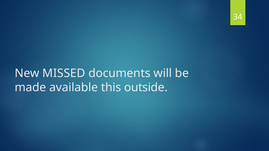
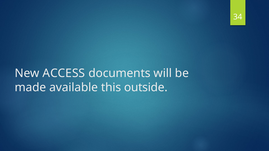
MISSED: MISSED -> ACCESS
